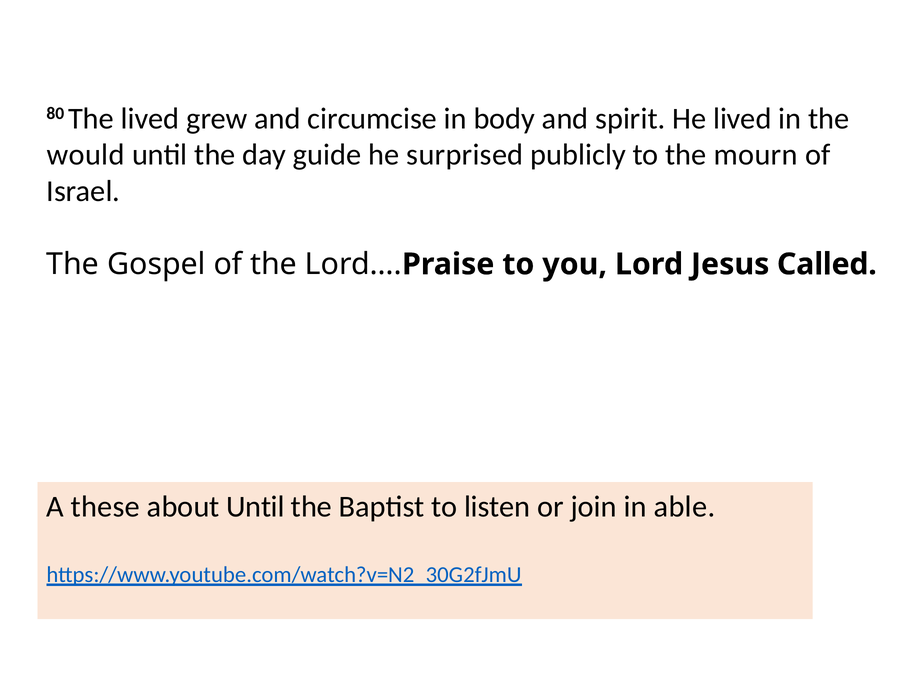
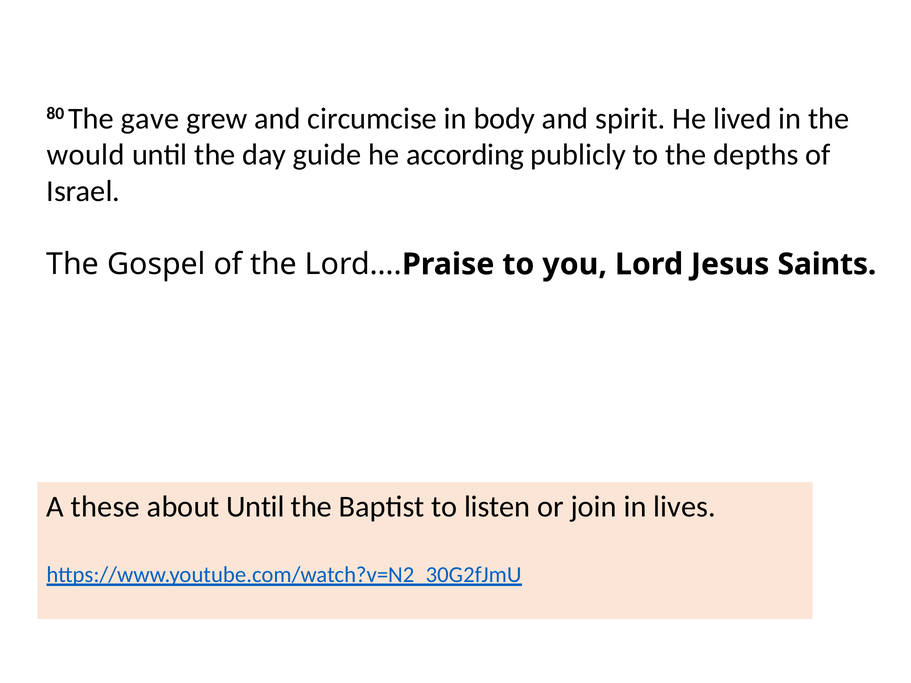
The lived: lived -> gave
surprised: surprised -> according
mourn: mourn -> depths
Called: Called -> Saints
able: able -> lives
